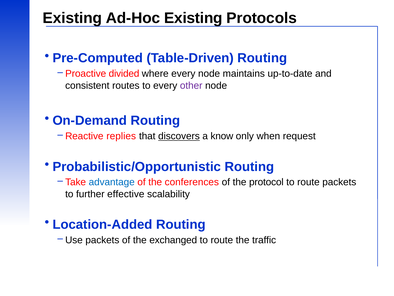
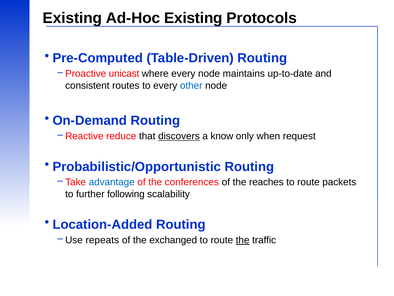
divided: divided -> unicast
other colour: purple -> blue
replies: replies -> reduce
protocol: protocol -> reaches
effective: effective -> following
Use packets: packets -> repeats
the at (243, 240) underline: none -> present
